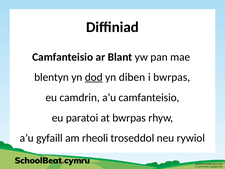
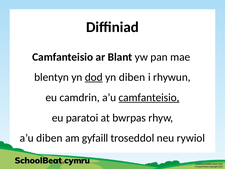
i bwrpas: bwrpas -> rhywun
camfanteisio at (149, 97) underline: none -> present
a’u gyfaill: gyfaill -> diben
rheoli: rheoli -> gyfaill
